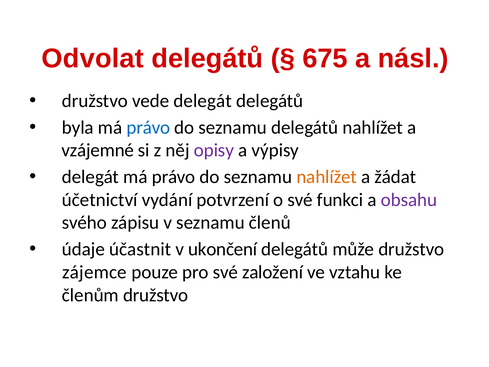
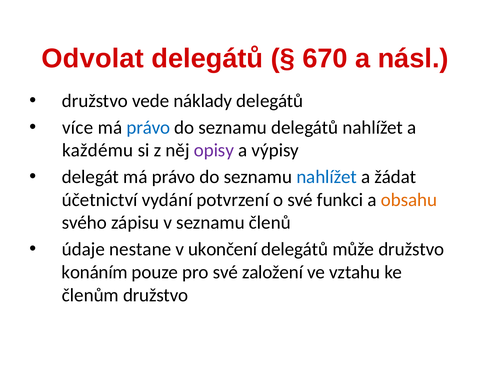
675: 675 -> 670
vede delegát: delegát -> náklady
byla: byla -> více
vzájemné: vzájemné -> každému
nahlížet at (327, 177) colour: orange -> blue
obsahu colour: purple -> orange
účastnit: účastnit -> nestane
zájemce: zájemce -> konáním
